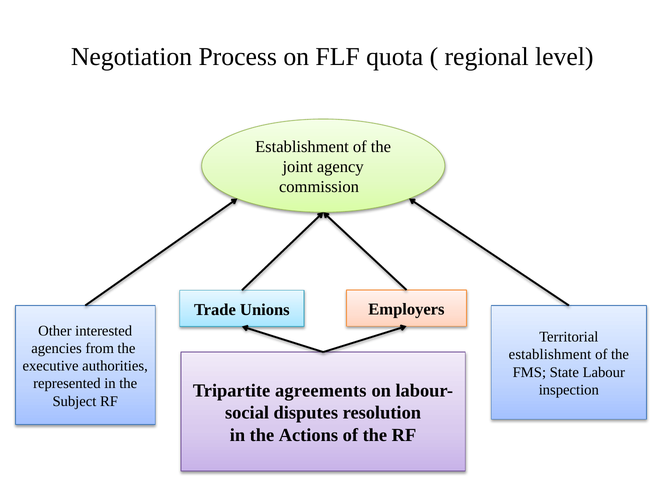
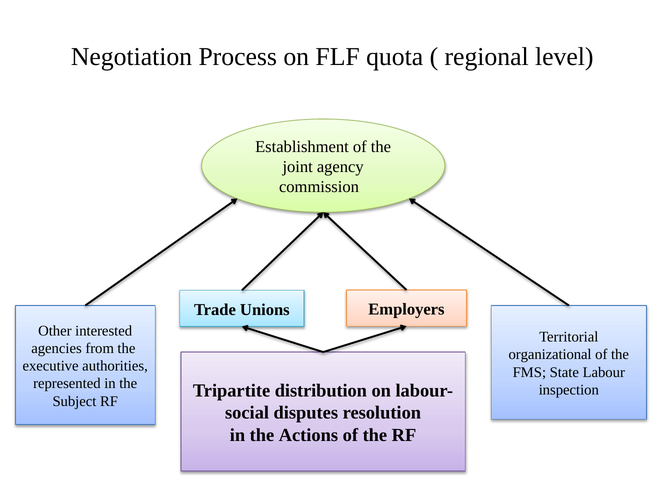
establishment at (550, 354): establishment -> organizational
agreements: agreements -> distribution
